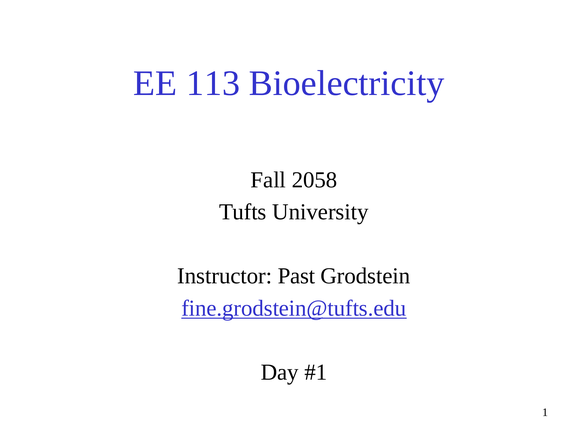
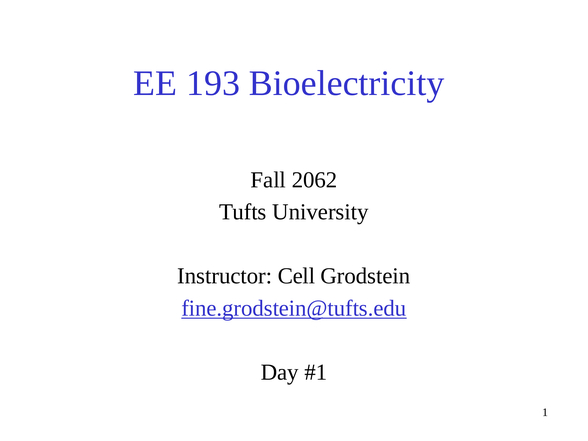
113: 113 -> 193
2058: 2058 -> 2062
Past: Past -> Cell
